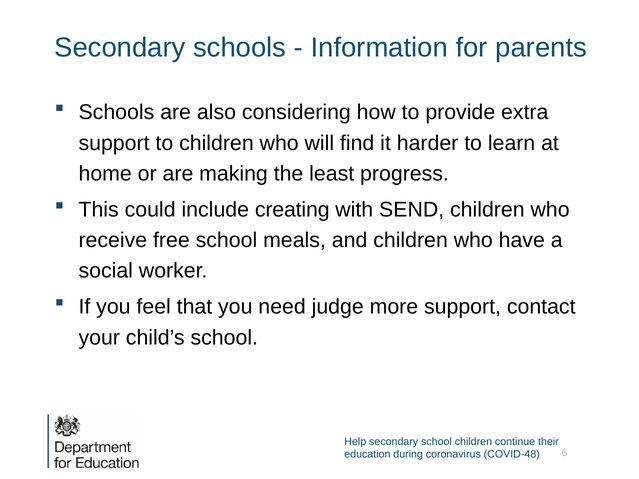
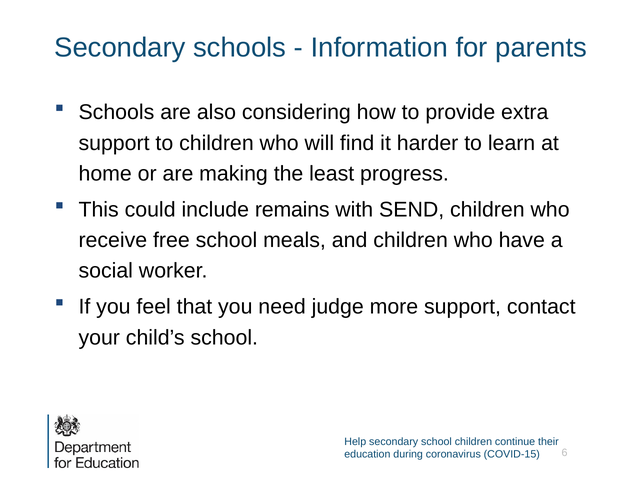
creating: creating -> remains
COVID-48: COVID-48 -> COVID-15
